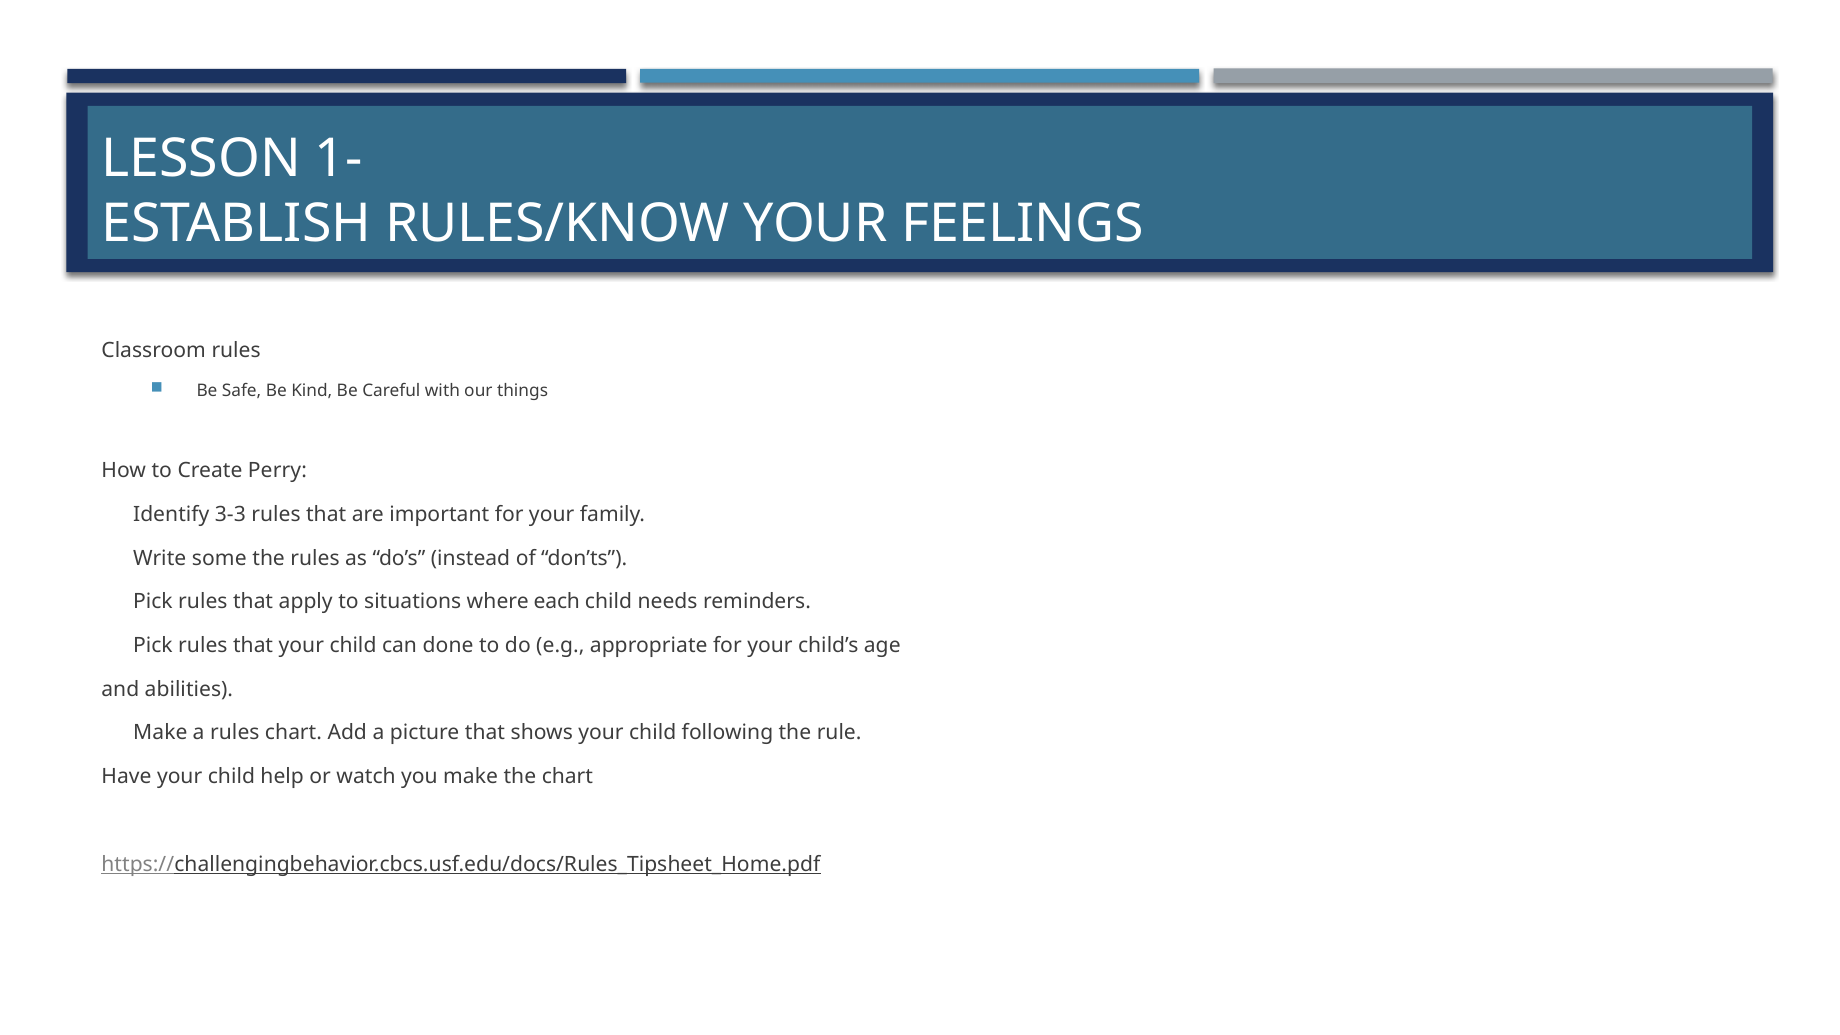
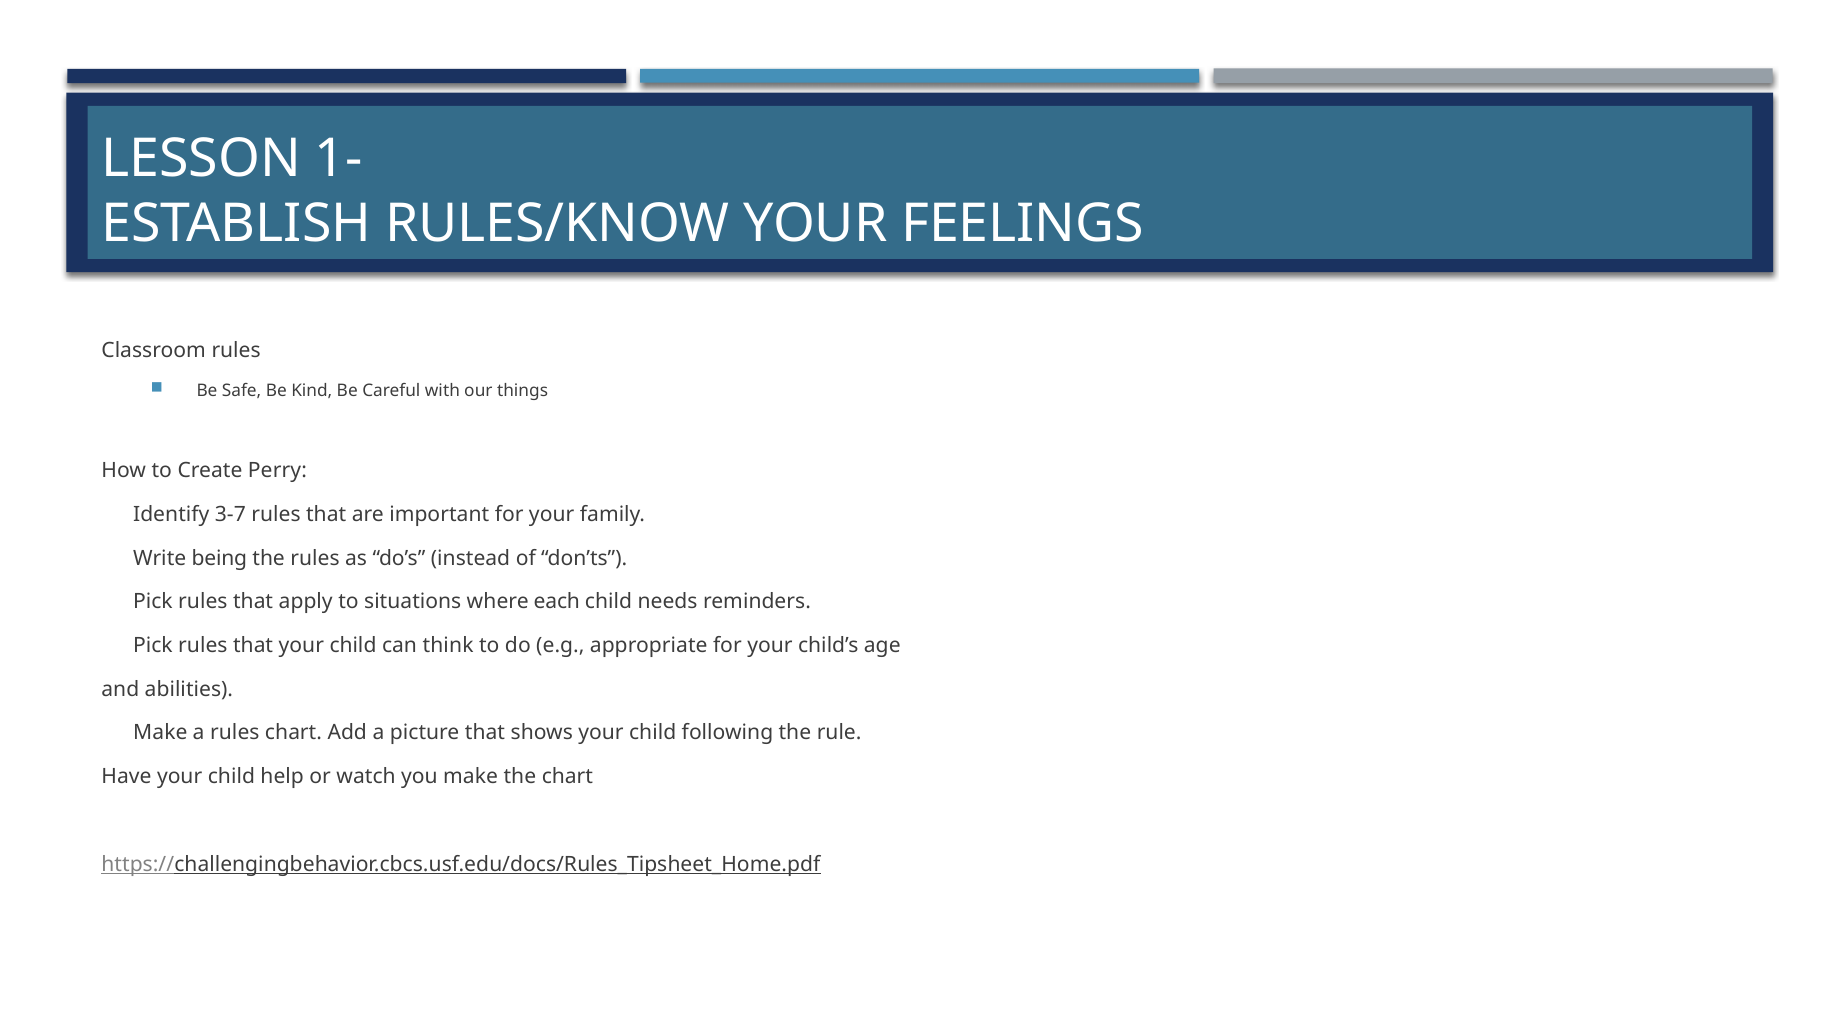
3-3: 3-3 -> 3-7
some: some -> being
done: done -> think
